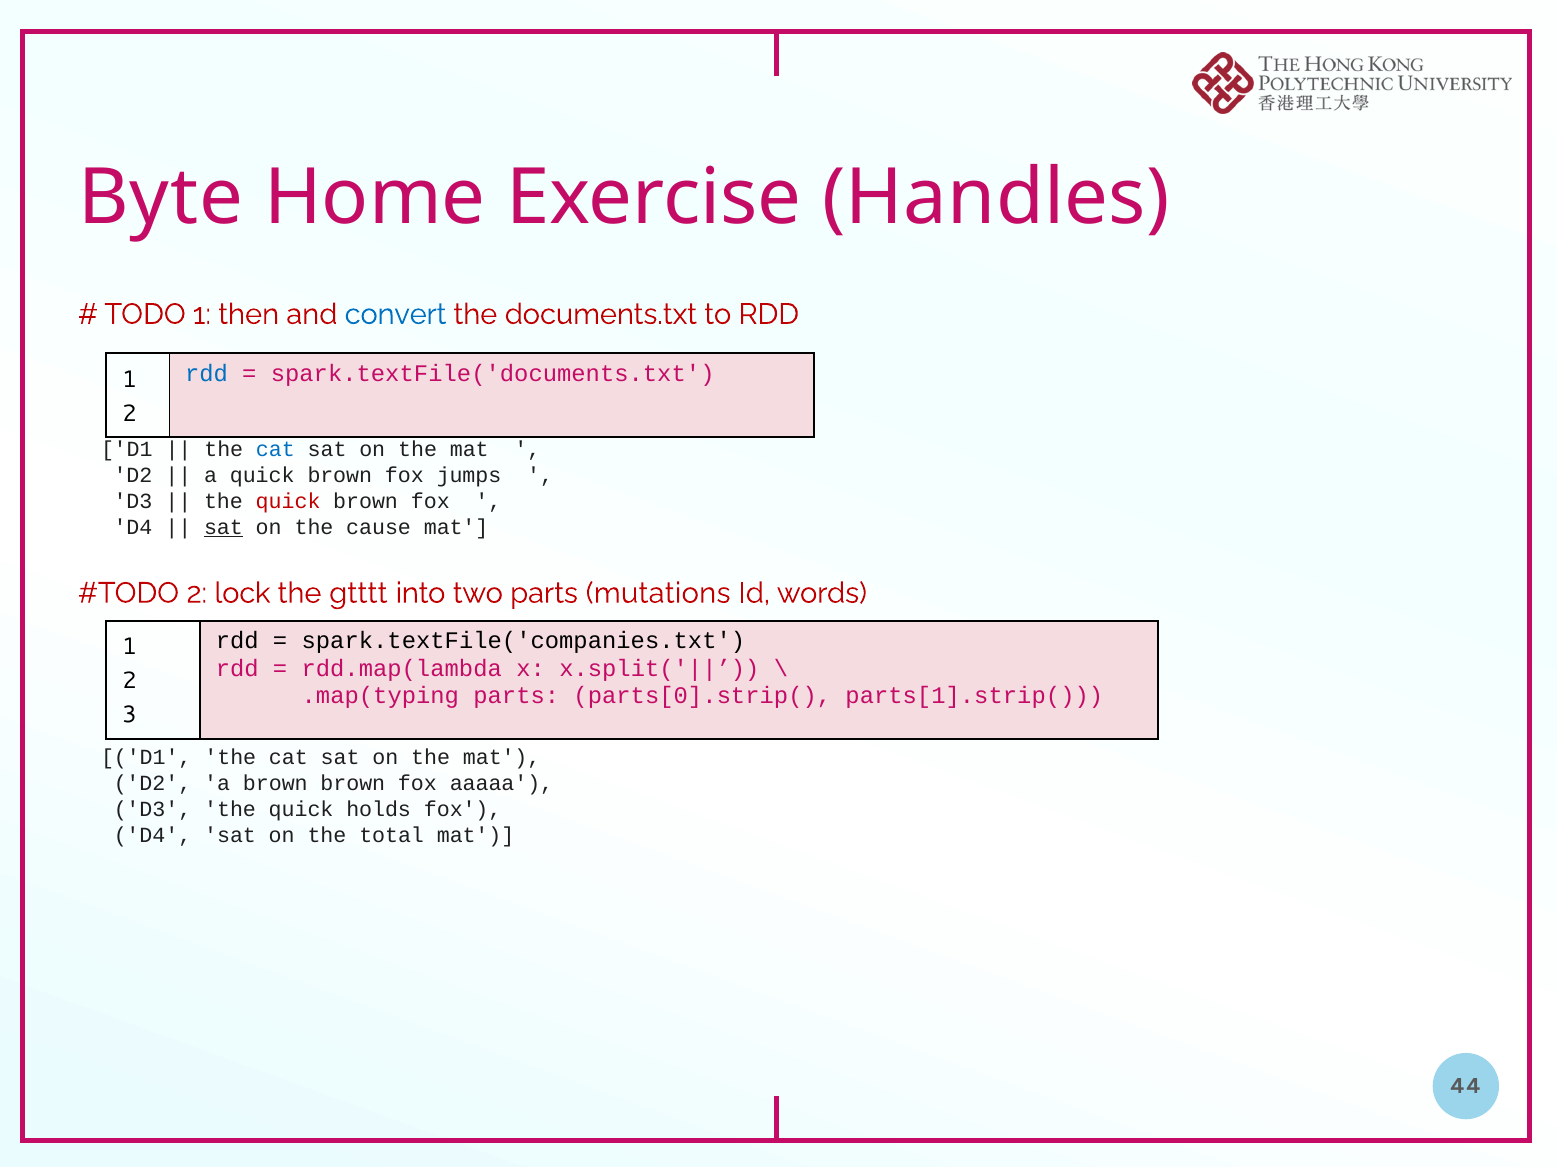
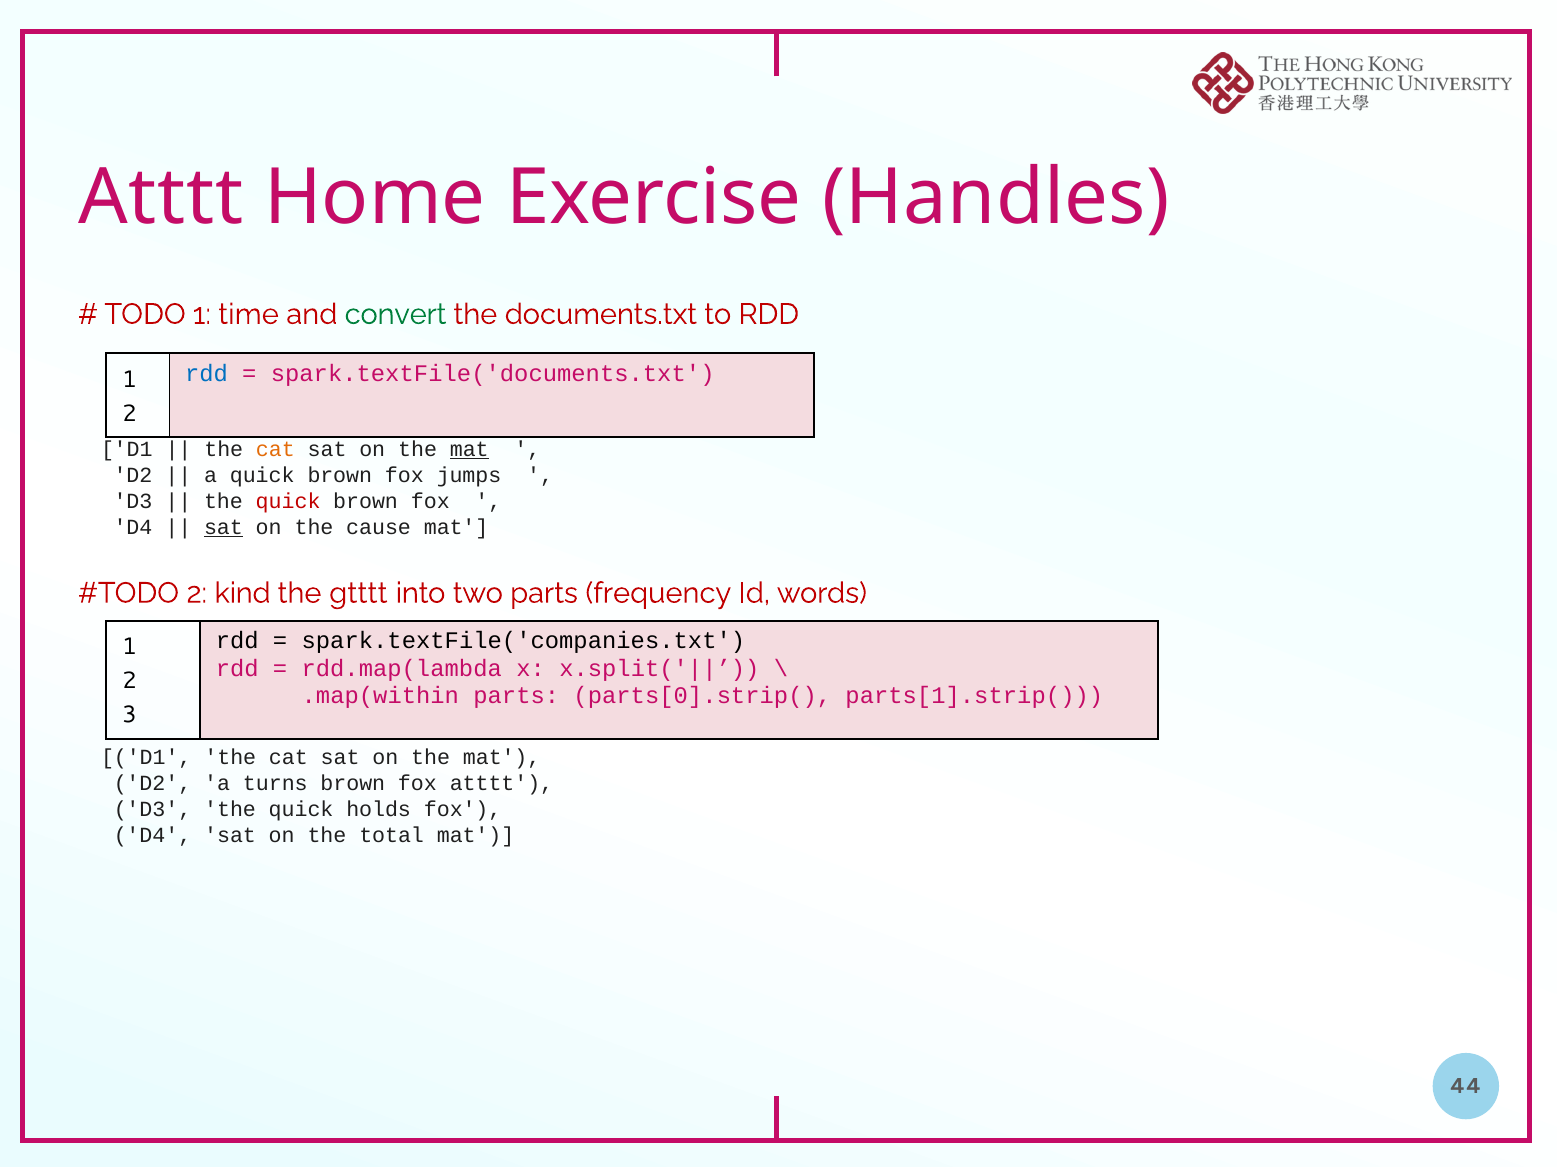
Byte at (161, 198): Byte -> Atttt
then: then -> time
convert colour: blue -> green
cat at (275, 450) colour: blue -> orange
mat at (469, 450) underline: none -> present
lock: lock -> kind
mutations: mutations -> frequency
.map(typing: .map(typing -> .map(within
a brown: brown -> turns
fox aaaaa: aaaaa -> atttt
